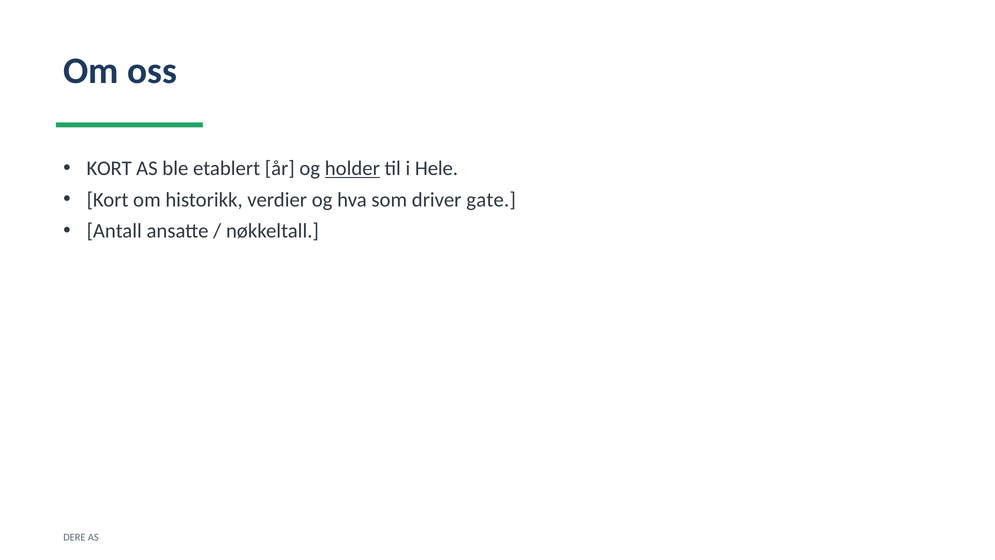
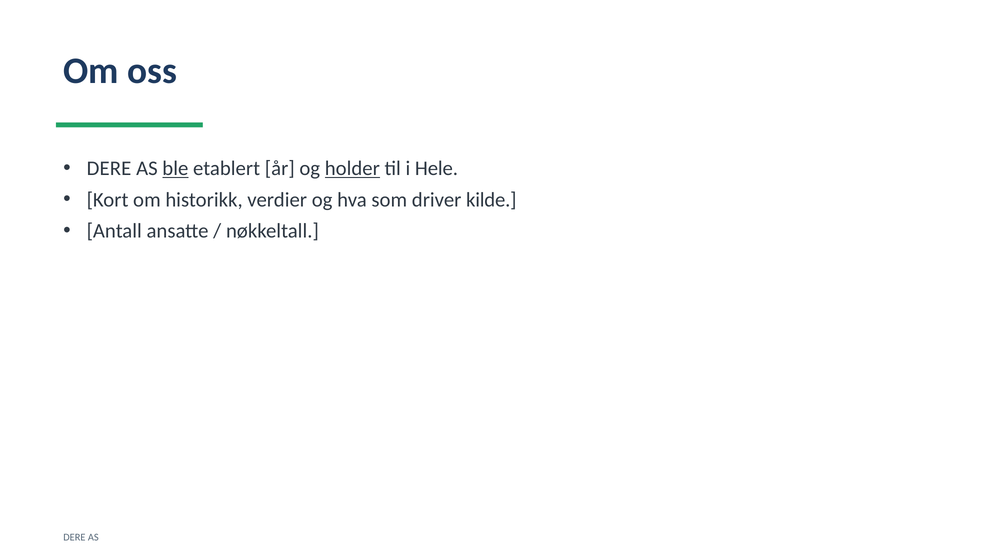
KORT at (109, 169): KORT -> DERE
ble underline: none -> present
gate: gate -> kilde
